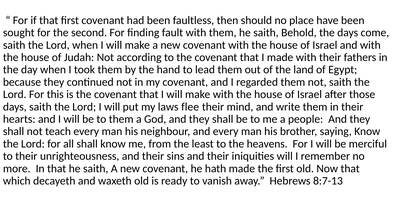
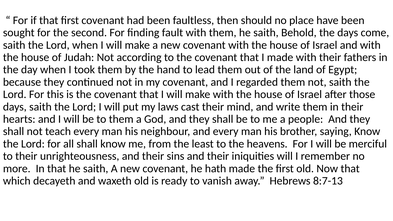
flee: flee -> cast
